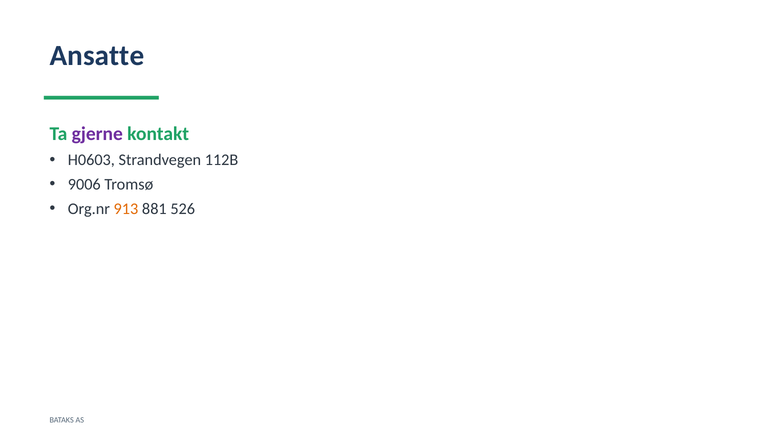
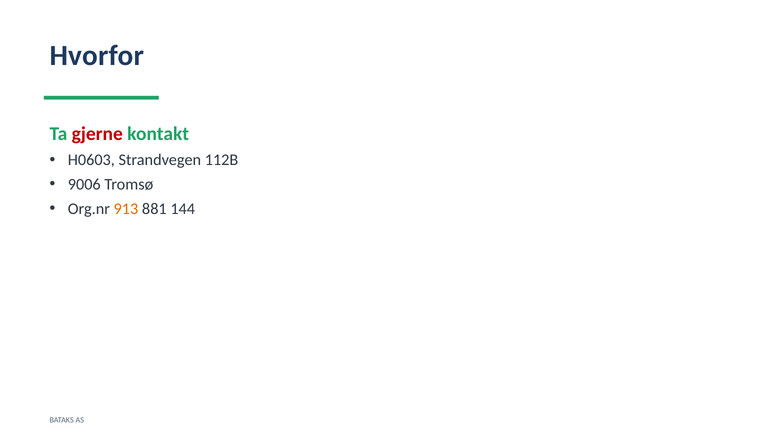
Ansatte: Ansatte -> Hvorfor
gjerne colour: purple -> red
526: 526 -> 144
